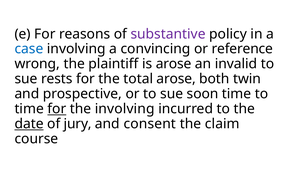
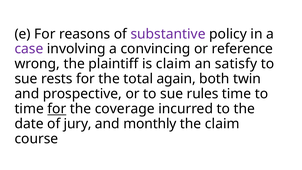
case colour: blue -> purple
is arose: arose -> claim
invalid: invalid -> satisfy
total arose: arose -> again
soon: soon -> rules
the involving: involving -> coverage
date underline: present -> none
consent: consent -> monthly
